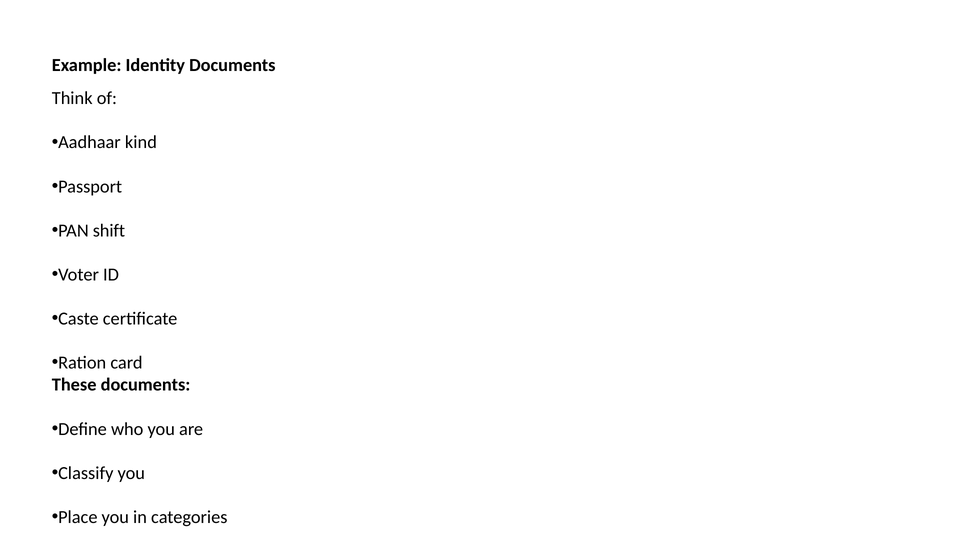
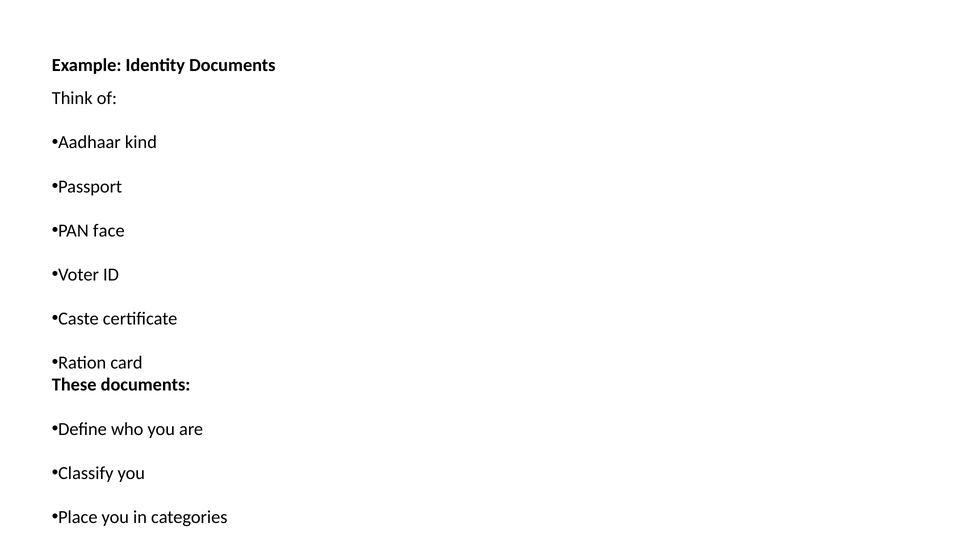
shift: shift -> face
